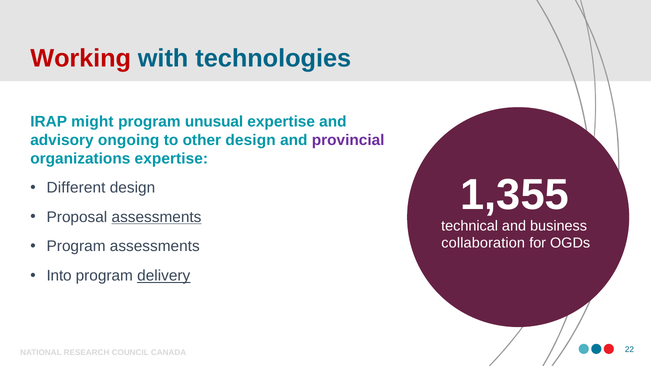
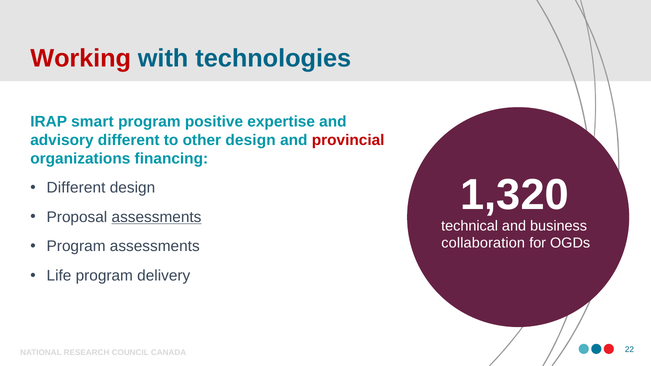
might: might -> smart
unusual: unusual -> positive
advisory ongoing: ongoing -> different
provincial colour: purple -> red
organizations expertise: expertise -> financing
1,355: 1,355 -> 1,320
Into: Into -> Life
delivery underline: present -> none
